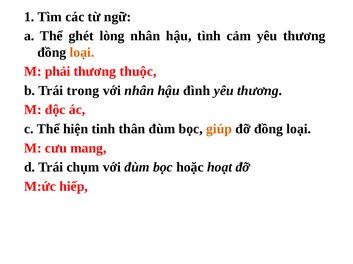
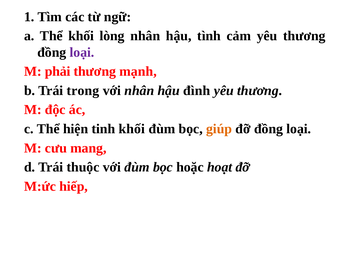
Thể ghét: ghét -> khối
loại at (82, 52) colour: orange -> purple
thuộc: thuộc -> mạnh
tinh thân: thân -> khối
chụm: chụm -> thuộc
